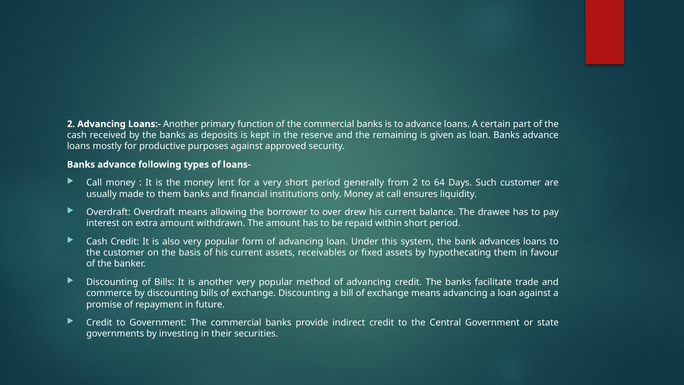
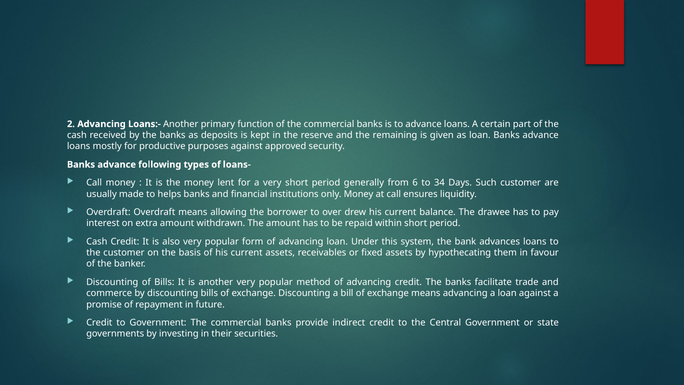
from 2: 2 -> 6
64: 64 -> 34
to them: them -> helps
